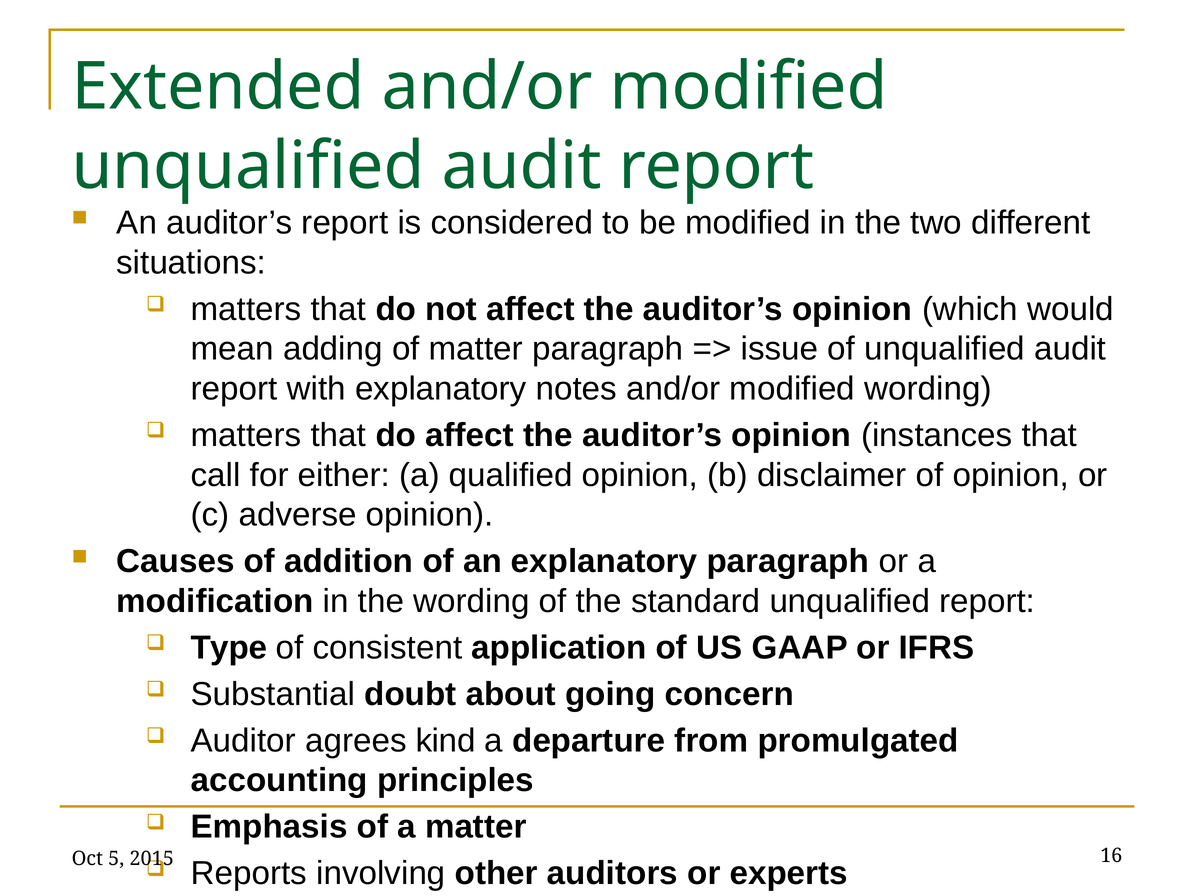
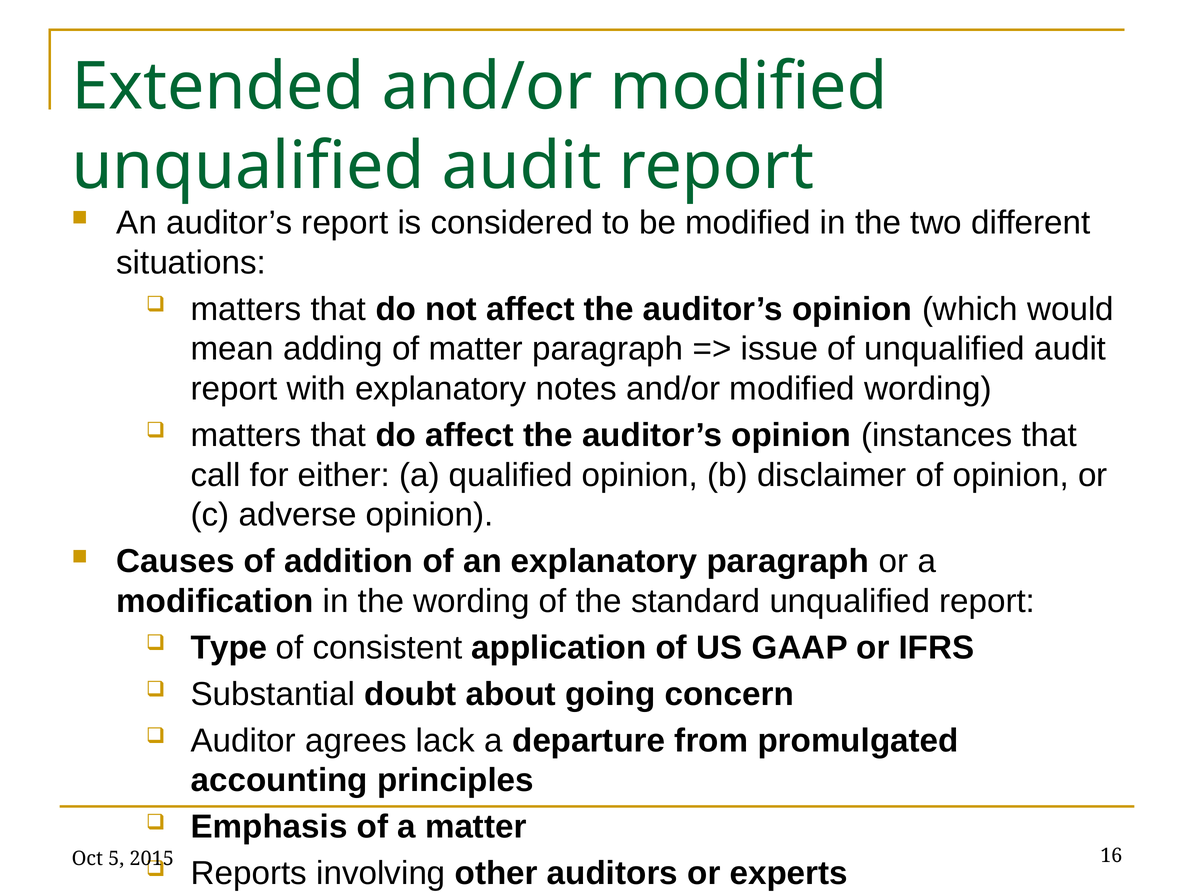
kind: kind -> lack
